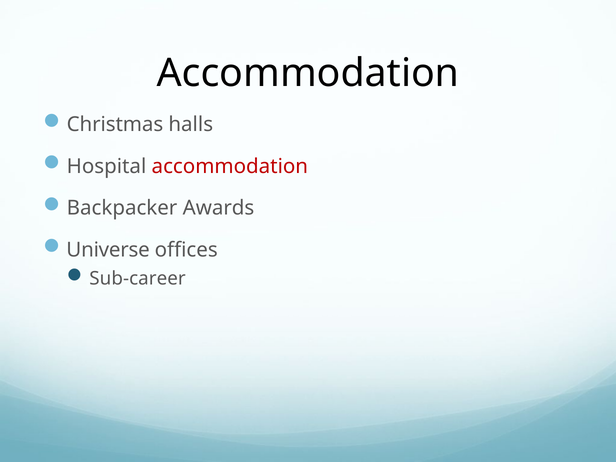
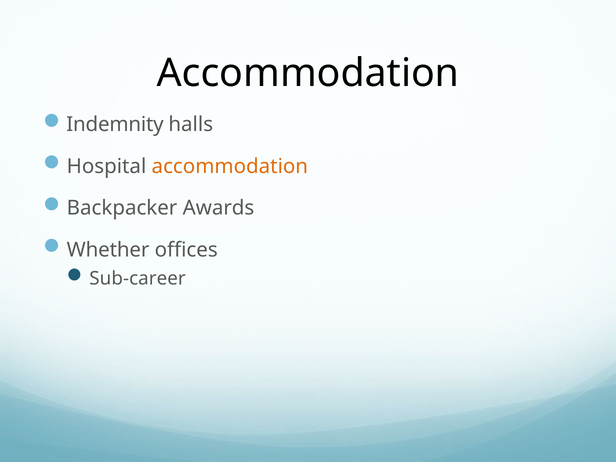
Christmas: Christmas -> Indemnity
accommodation at (230, 166) colour: red -> orange
Universe: Universe -> Whether
